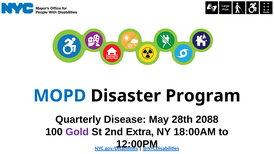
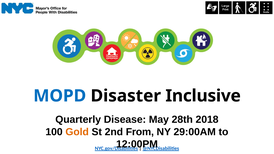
Program: Program -> Inclusive
2088: 2088 -> 2018
Gold colour: purple -> orange
Extra: Extra -> From
18:00AM: 18:00AM -> 29:00AM
